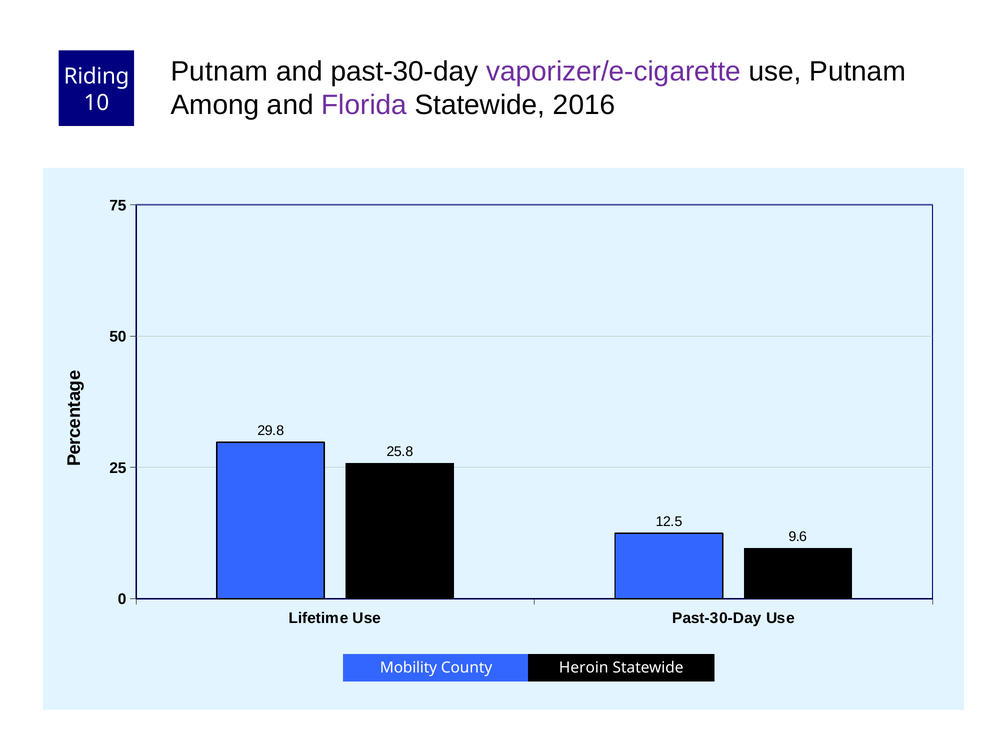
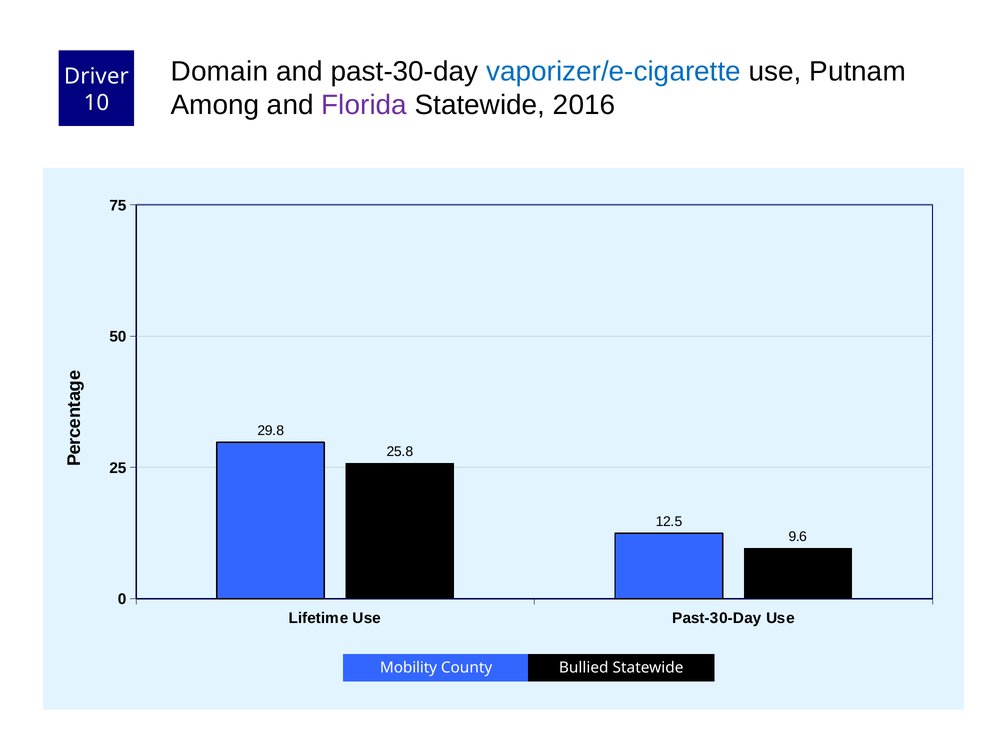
Putnam at (219, 72): Putnam -> Domain
vaporizer/e-cigarette colour: purple -> blue
Riding: Riding -> Driver
Heroin: Heroin -> Bullied
